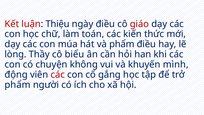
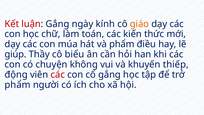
luận Thiệu: Thiệu -> Gắng
ngày điều: điều -> kính
giáo colour: red -> orange
lòng: lòng -> giúp
mình: mình -> thiếp
